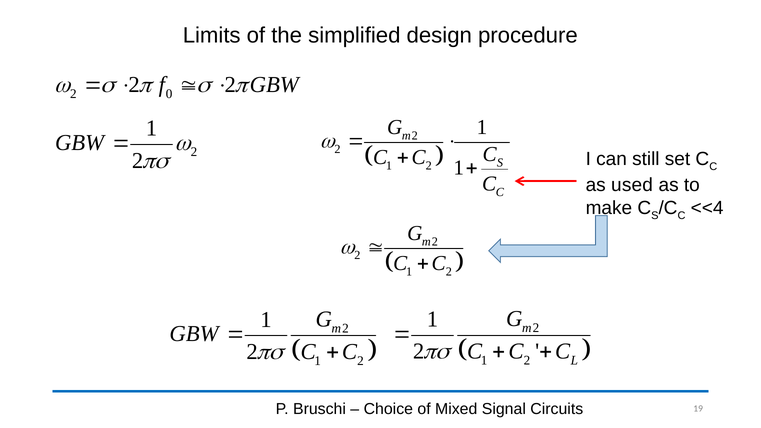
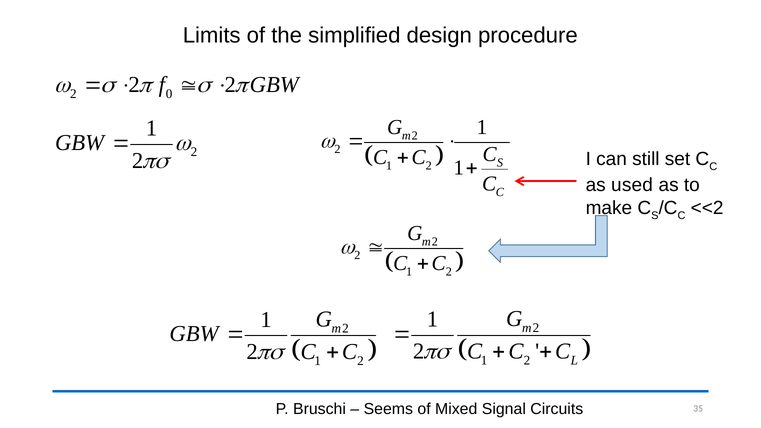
<<4: <<4 -> <<2
Choice: Choice -> Seems
19: 19 -> 35
